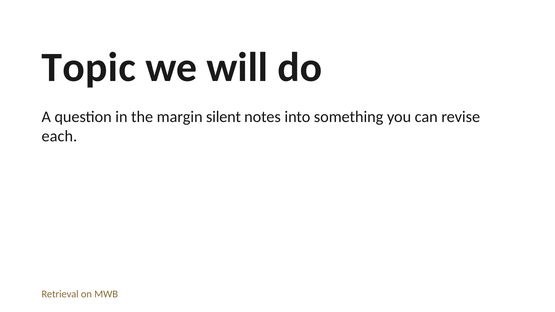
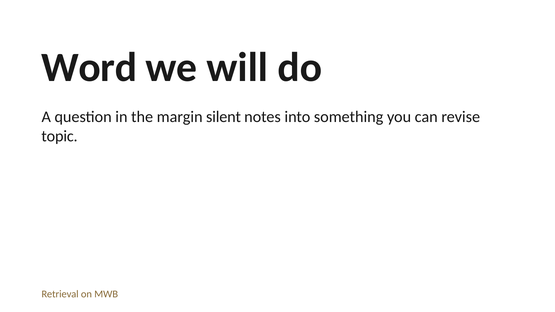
Topic: Topic -> Word
each: each -> topic
